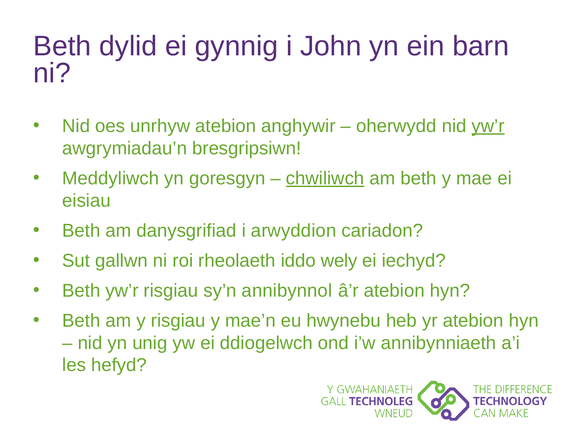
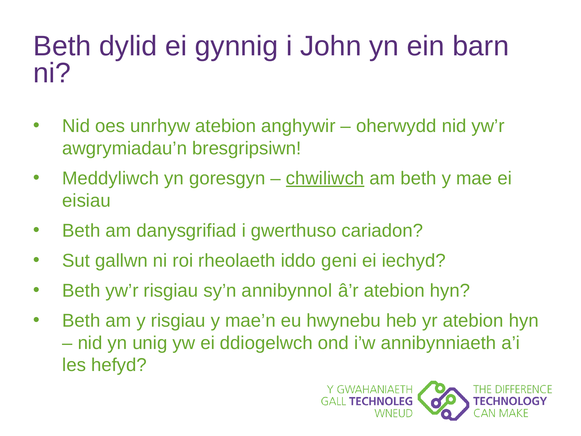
yw’r at (488, 126) underline: present -> none
arwyddion: arwyddion -> gwerthuso
wely: wely -> geni
